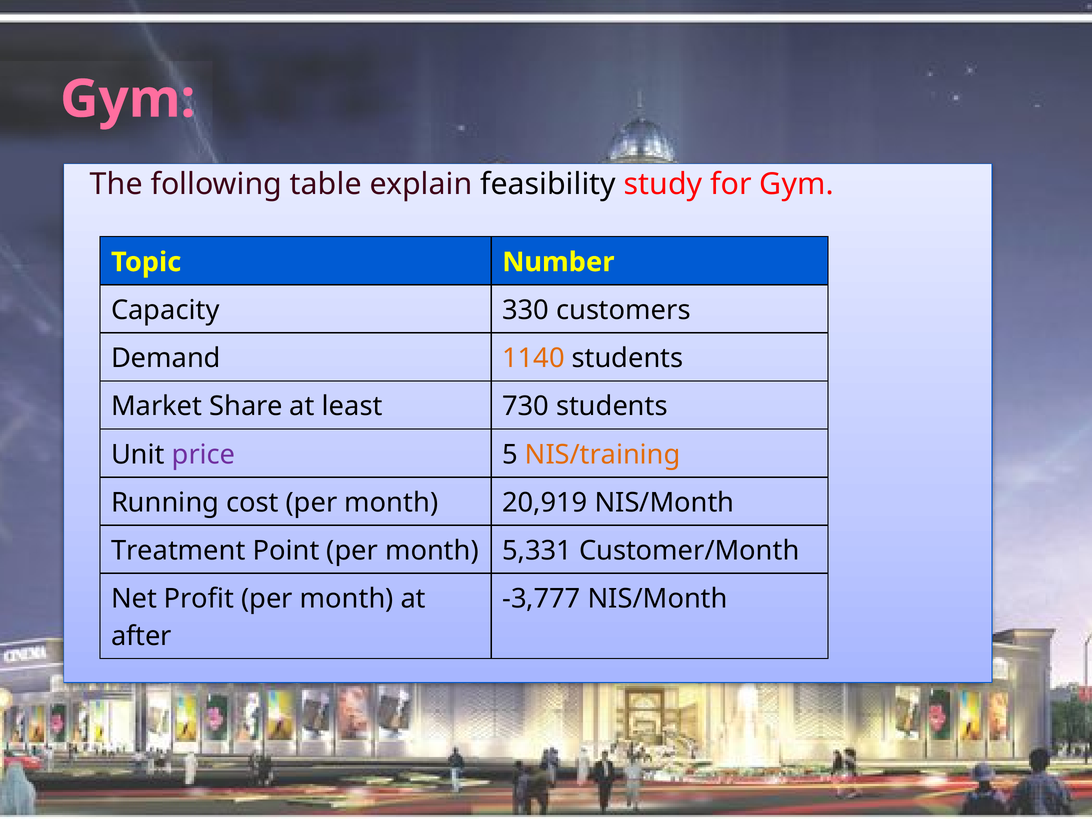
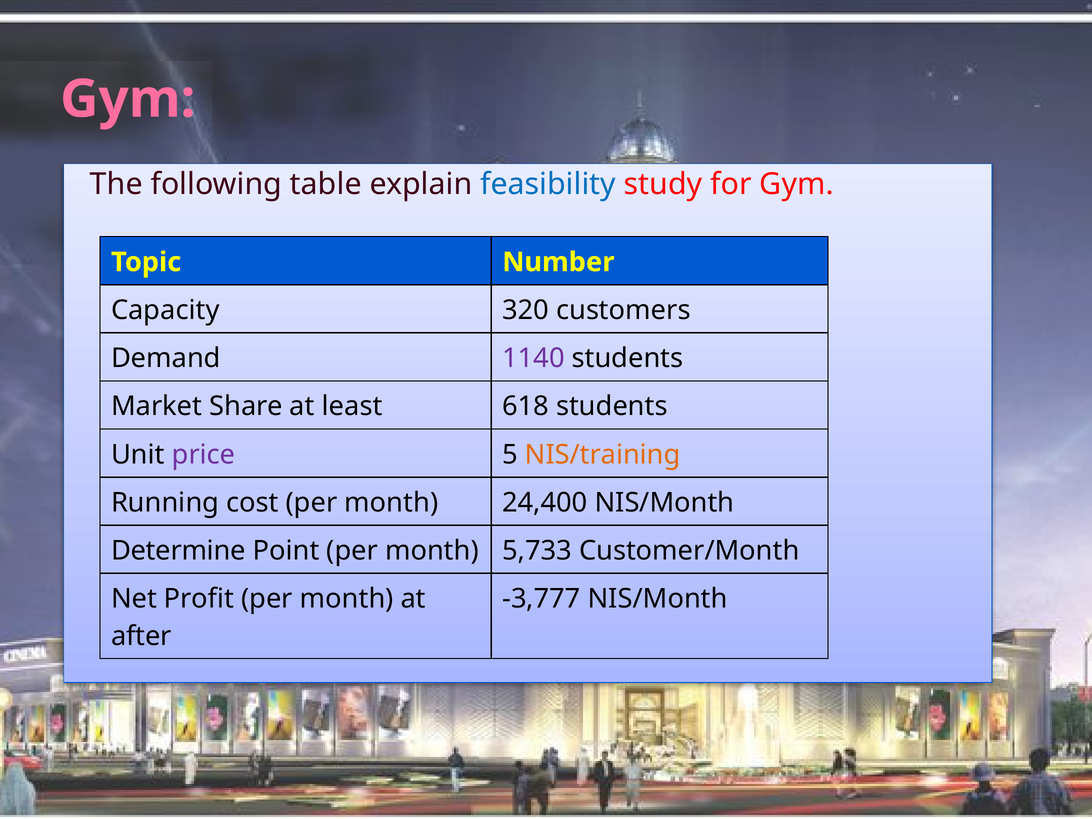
feasibility colour: black -> blue
330: 330 -> 320
1140 colour: orange -> purple
730: 730 -> 618
20,919: 20,919 -> 24,400
Treatment: Treatment -> Determine
5,331: 5,331 -> 5,733
